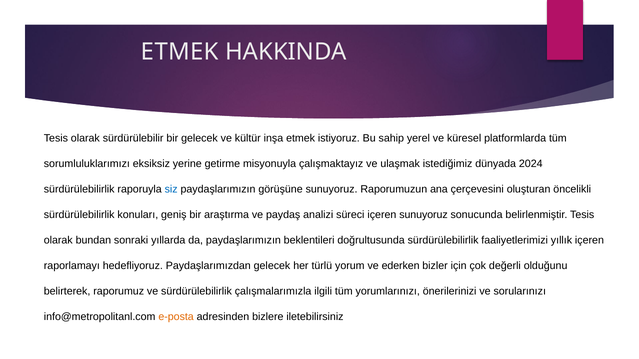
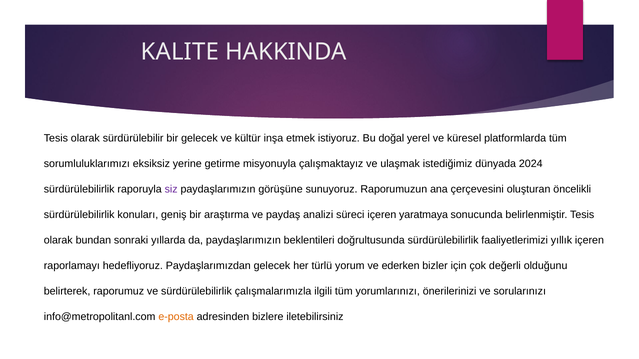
ETMEK at (180, 52): ETMEK -> KALITE
sahip: sahip -> doğal
siz colour: blue -> purple
içeren sunuyoruz: sunuyoruz -> yaratmaya
